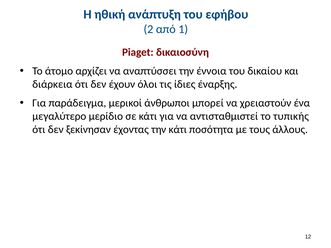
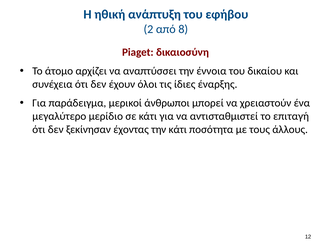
1: 1 -> 8
διάρκεια: διάρκεια -> συνέχεια
τυπικής: τυπικής -> επιταγή
